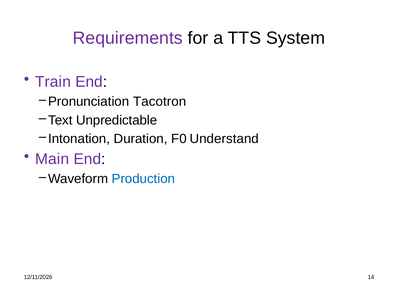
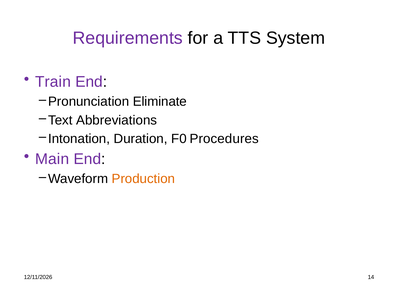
Tacotron: Tacotron -> Eliminate
Unpredictable: Unpredictable -> Abbreviations
Understand: Understand -> Procedures
Production colour: blue -> orange
